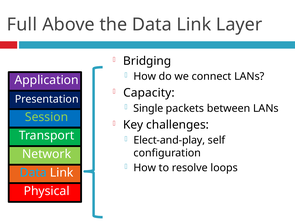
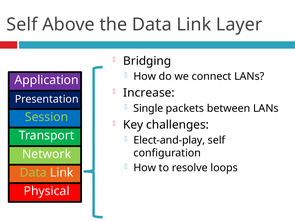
Full at (22, 25): Full -> Self
Capacity: Capacity -> Increase
Data at (33, 173) colour: light blue -> light green
